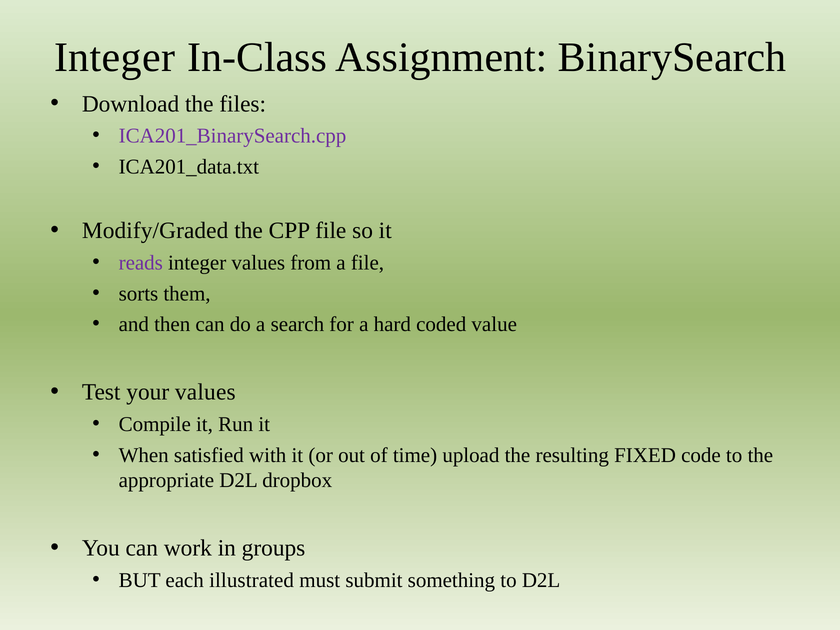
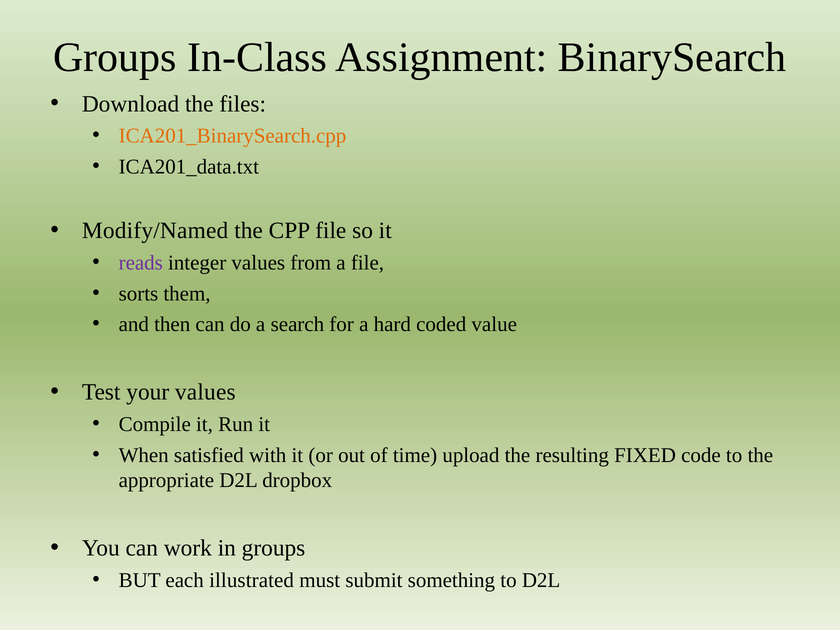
Integer at (115, 58): Integer -> Groups
ICA201_BinarySearch.cpp colour: purple -> orange
Modify/Graded: Modify/Graded -> Modify/Named
